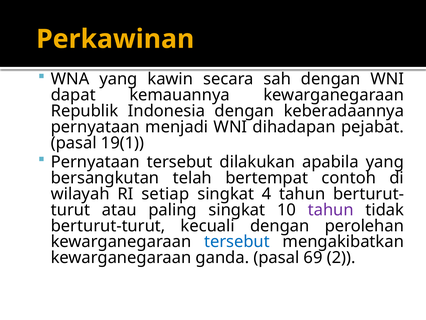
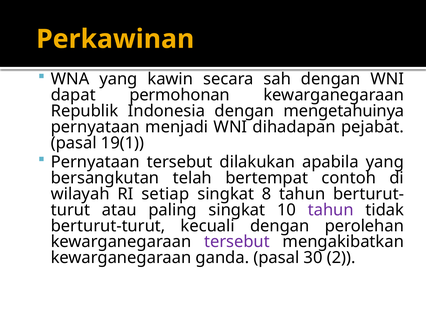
kemauannya: kemauannya -> permohonan
keberadaannya: keberadaannya -> mengetahuinya
4: 4 -> 8
tersebut at (237, 241) colour: blue -> purple
69: 69 -> 30
